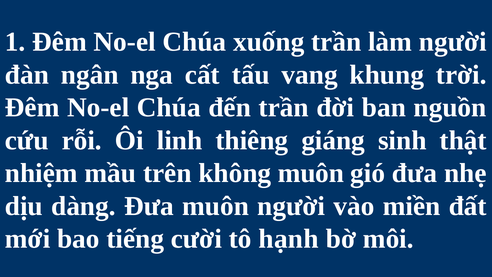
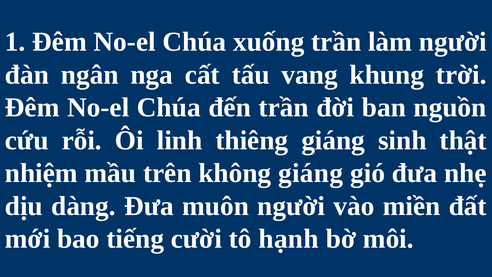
không muôn: muôn -> giáng
